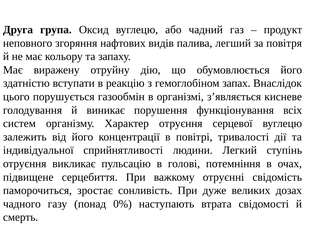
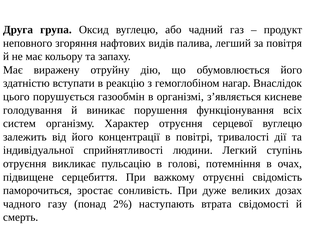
запах: запах -> нагар
0%: 0% -> 2%
